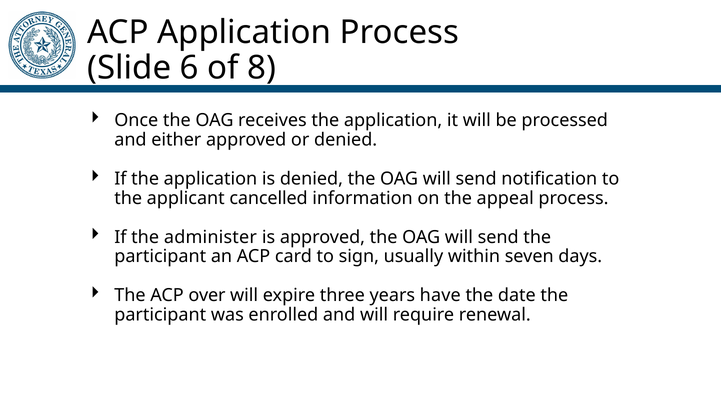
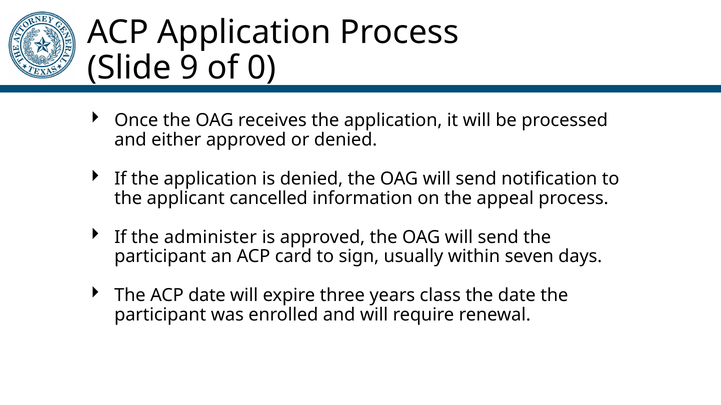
6: 6 -> 9
8: 8 -> 0
ACP over: over -> date
have: have -> class
